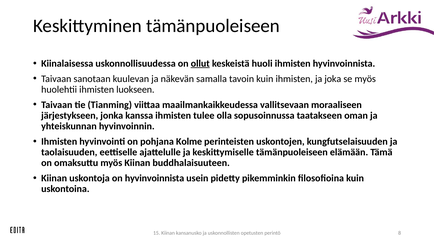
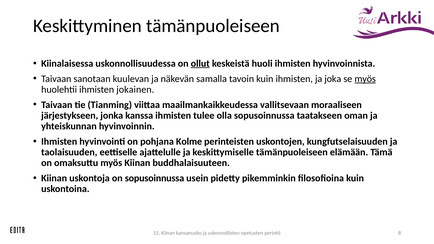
myös at (365, 79) underline: none -> present
luokseen: luokseen -> jokainen
on hyvinvoinnista: hyvinvoinnista -> sopusoinnussa
